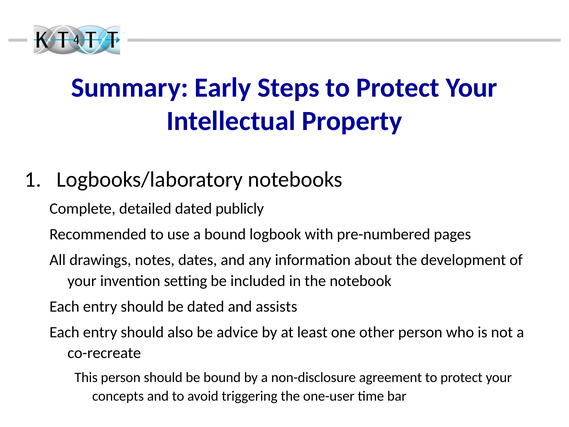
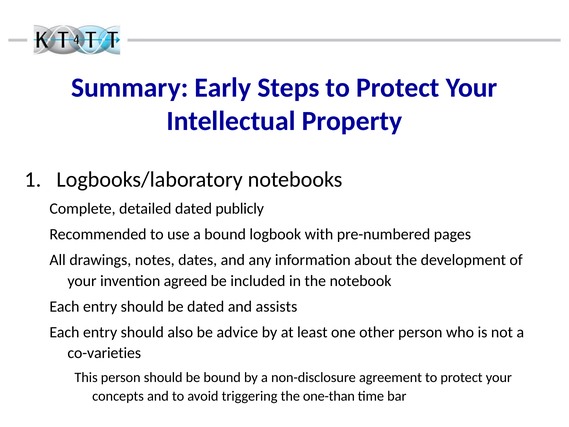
setting: setting -> agreed
co-recreate: co-recreate -> co-varieties
one-user: one-user -> one-than
